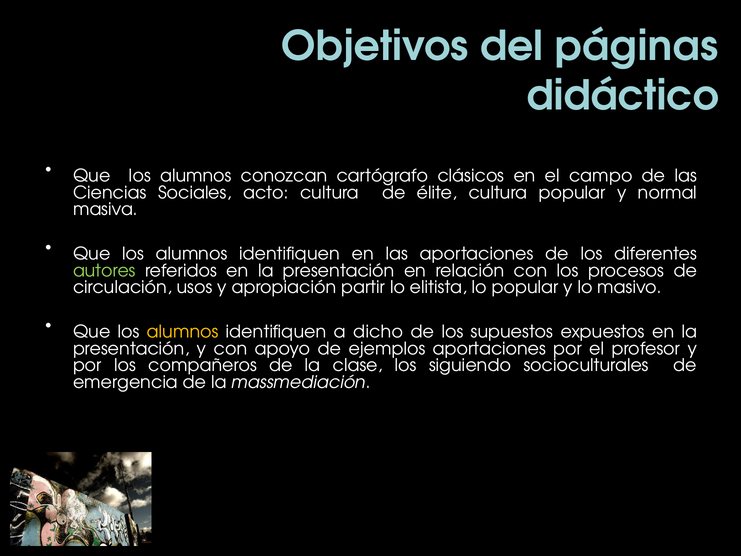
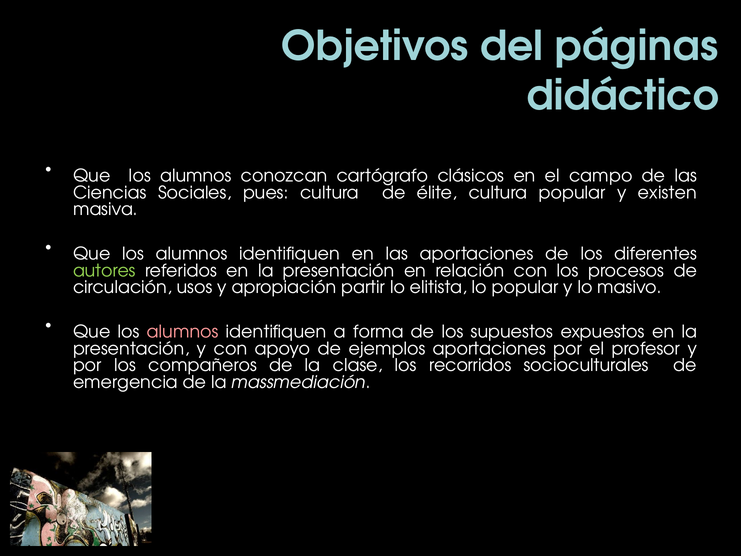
acto: acto -> pues
normal: normal -> existen
alumnos at (183, 332) colour: yellow -> pink
dicho: dicho -> forma
siguiendo: siguiendo -> recorridos
